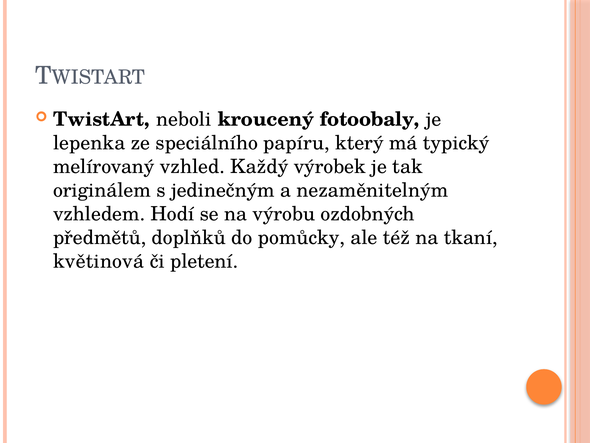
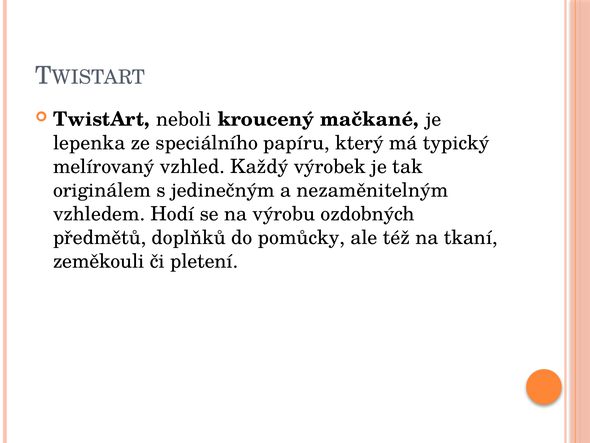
fotoobaly: fotoobaly -> mačkané
květinová: květinová -> zeměkouli
